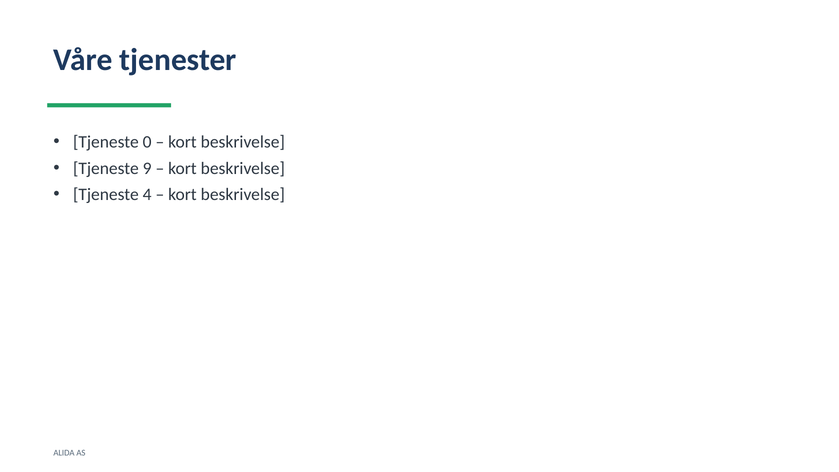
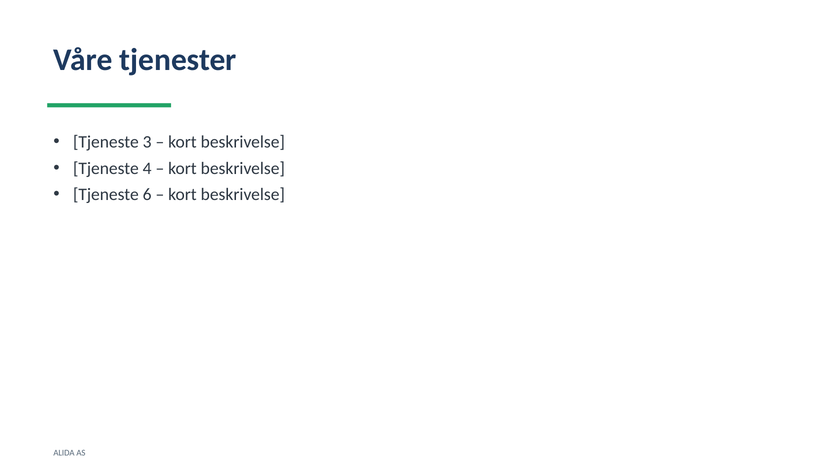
0: 0 -> 3
9: 9 -> 4
4: 4 -> 6
